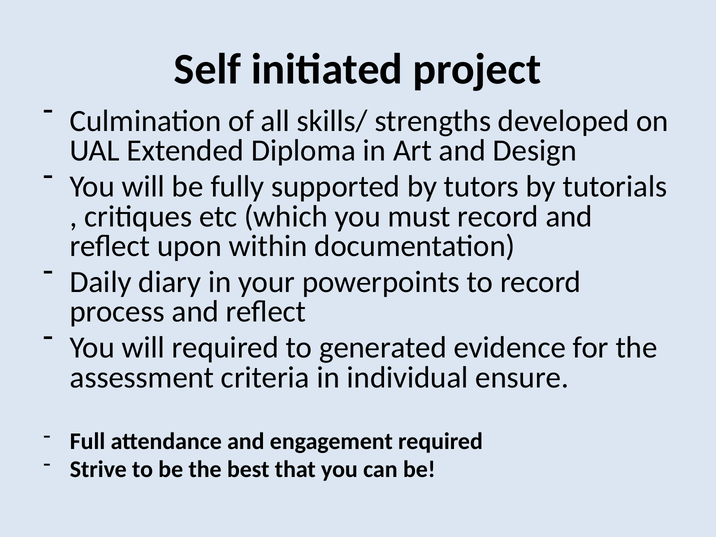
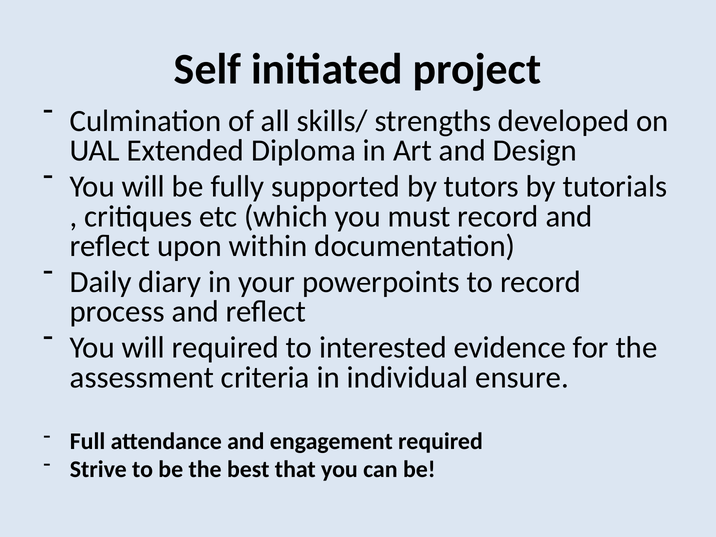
generated: generated -> interested
